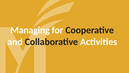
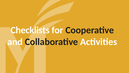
Managing: Managing -> Checklists
